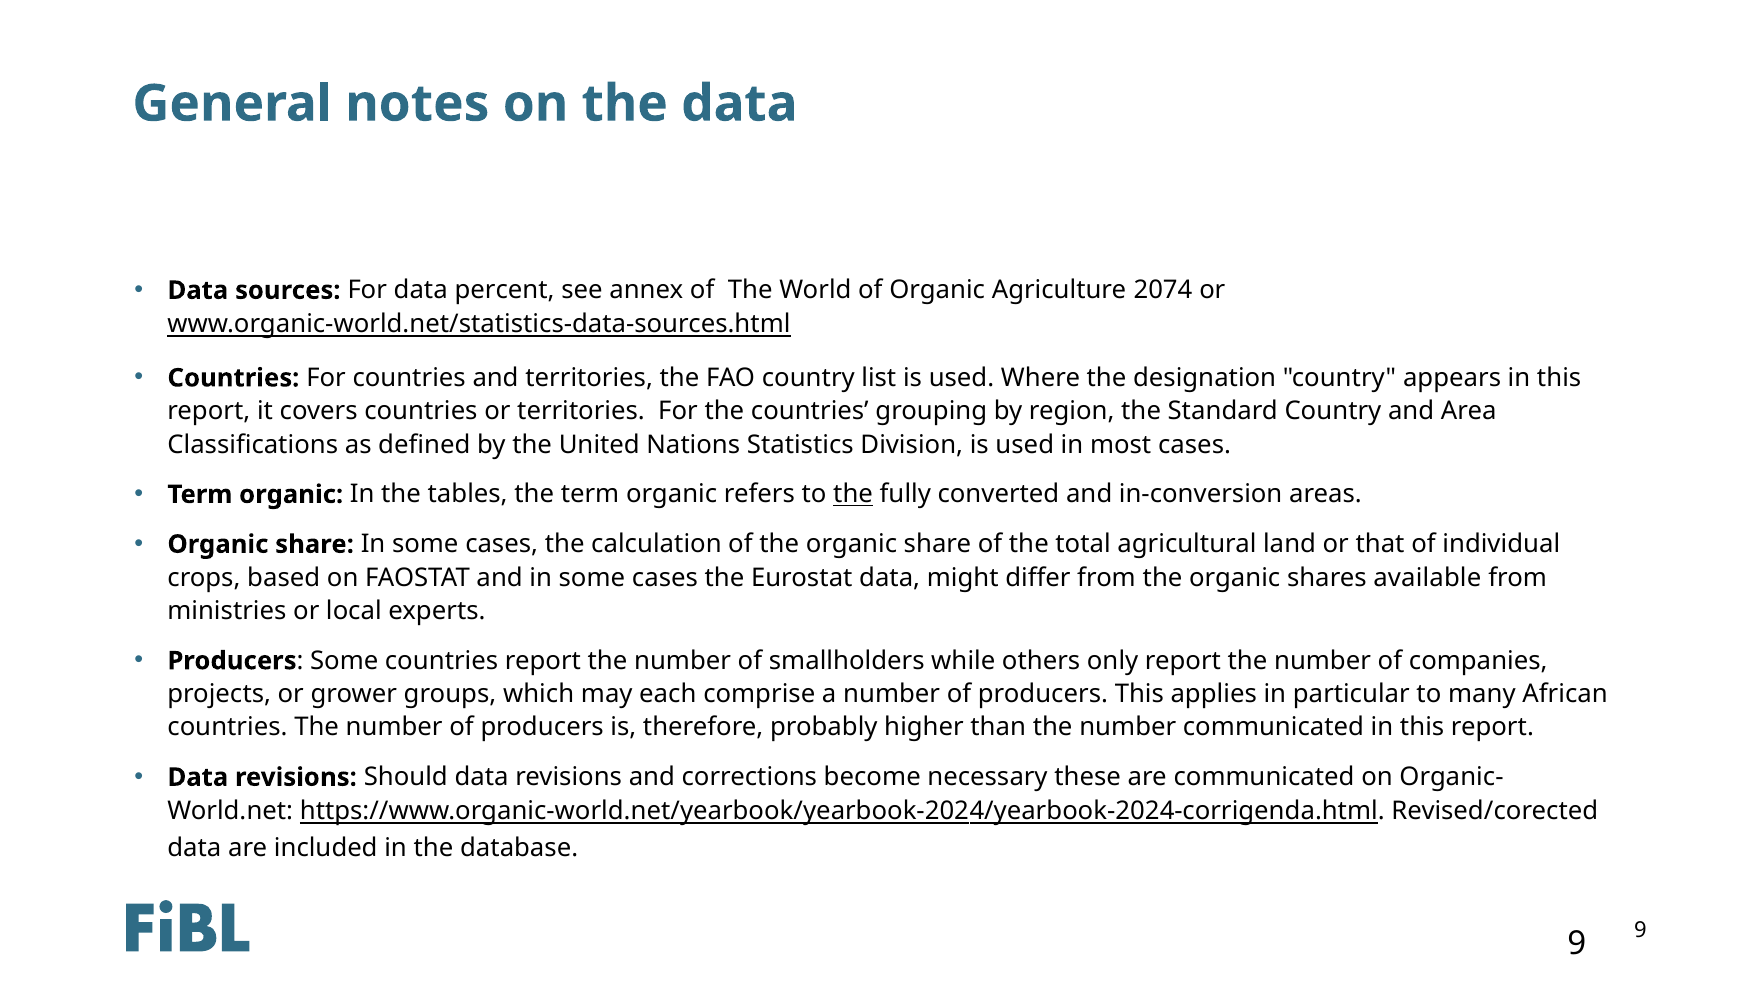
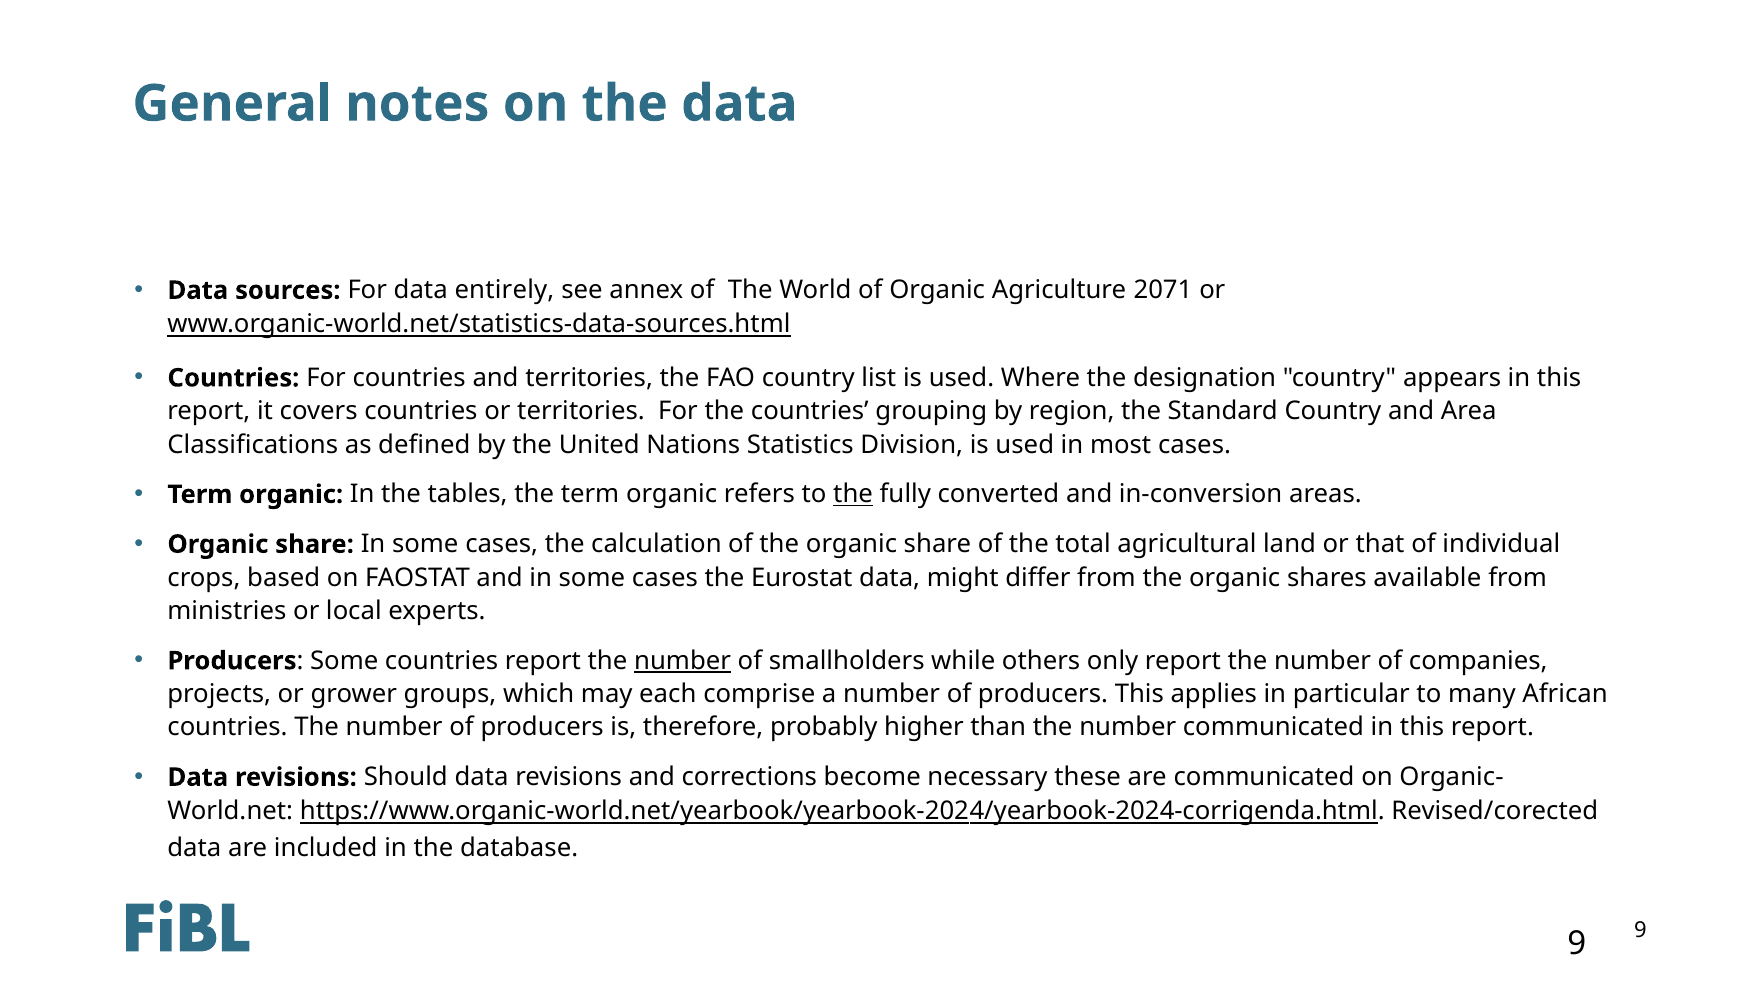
percent: percent -> entirely
2074: 2074 -> 2071
number at (683, 661) underline: none -> present
